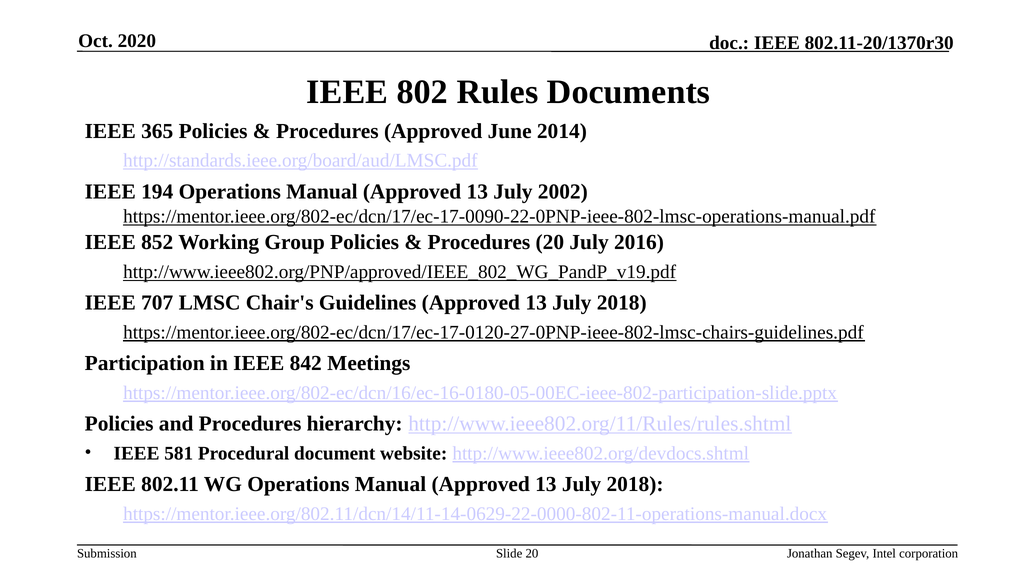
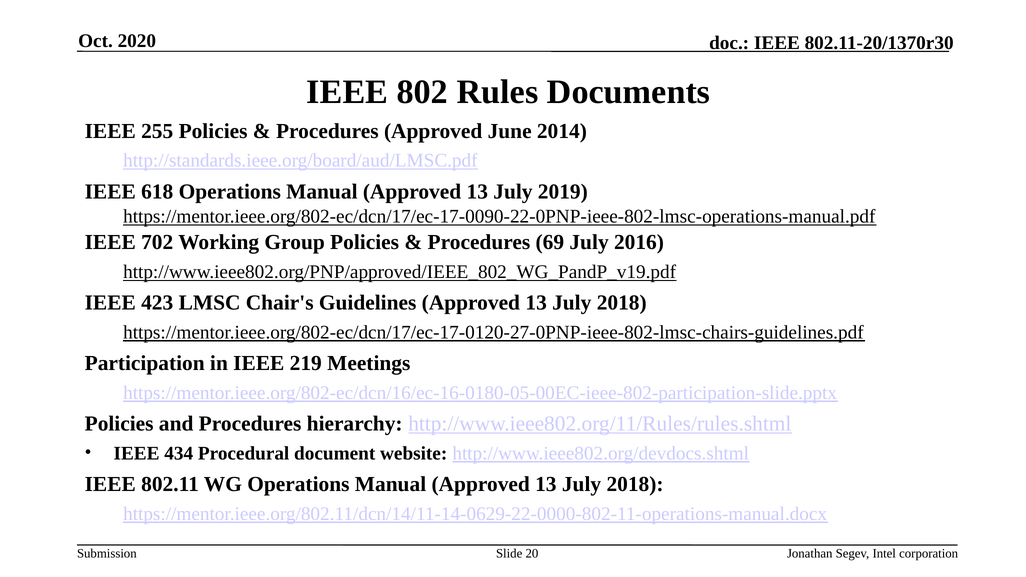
365: 365 -> 255
194: 194 -> 618
2002: 2002 -> 2019
852: 852 -> 702
Procedures 20: 20 -> 69
707: 707 -> 423
842: 842 -> 219
581: 581 -> 434
